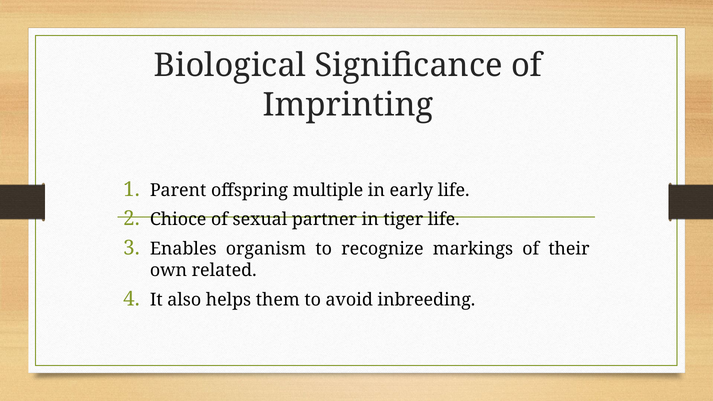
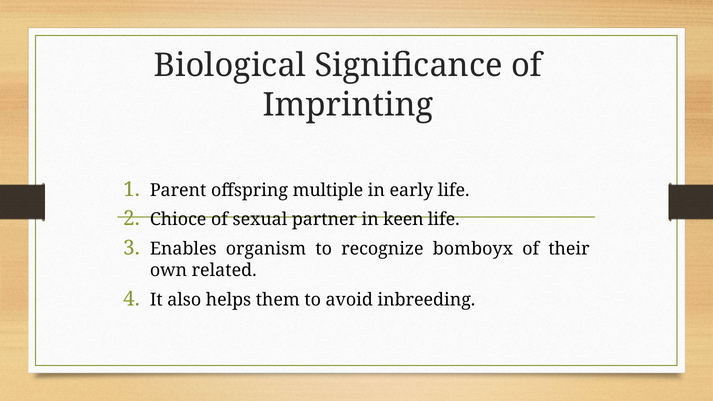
tiger: tiger -> keen
markings: markings -> bomboyx
